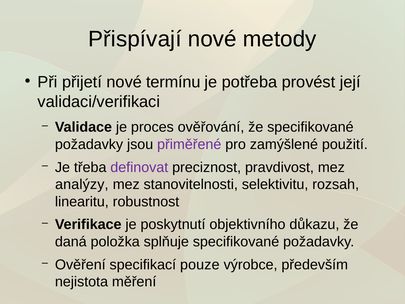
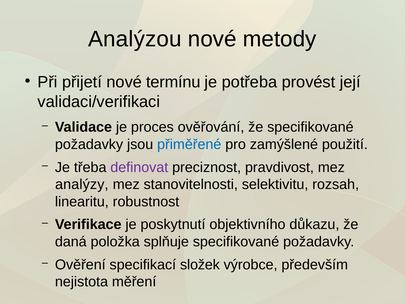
Přispívají: Přispívají -> Analýzou
přiměřené colour: purple -> blue
pouze: pouze -> složek
